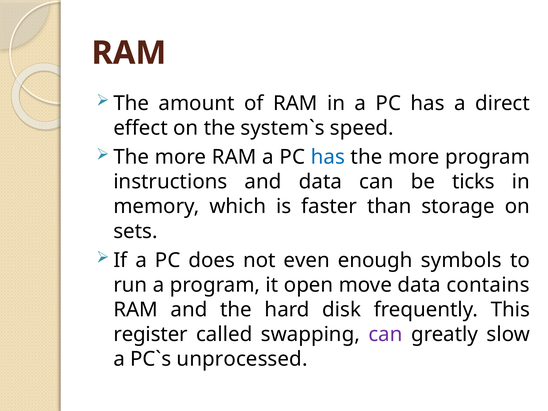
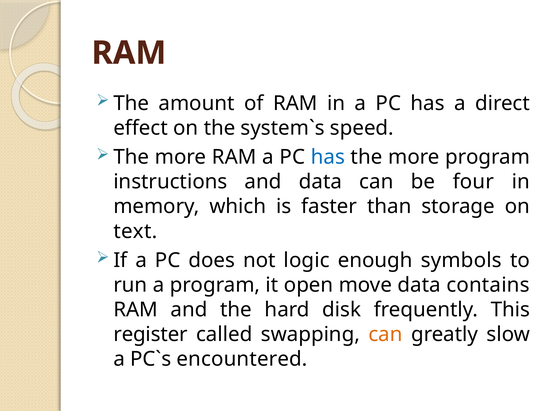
ticks: ticks -> four
sets: sets -> text
even: even -> logic
can at (385, 335) colour: purple -> orange
unprocessed: unprocessed -> encountered
